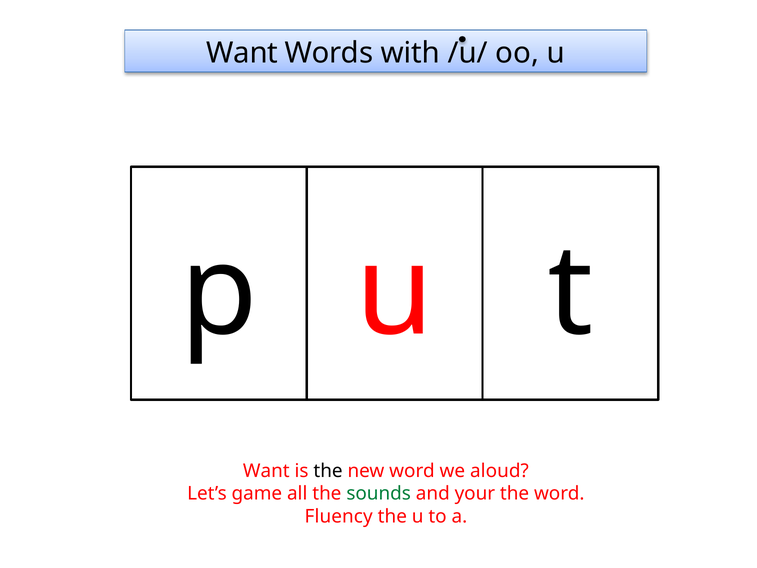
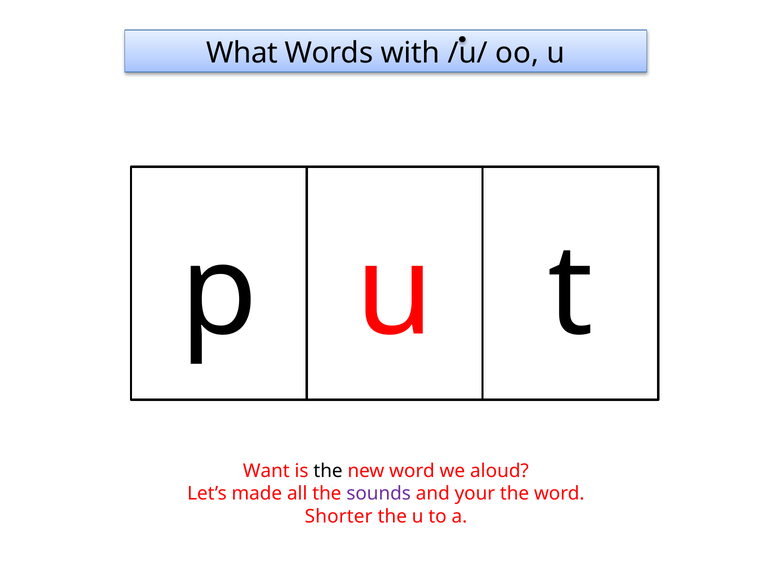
Want at (242, 53): Want -> What
game: game -> made
sounds colour: green -> purple
Fluency: Fluency -> Shorter
